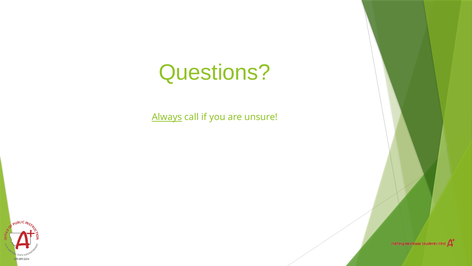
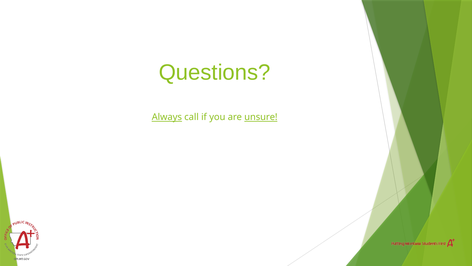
unsure underline: none -> present
